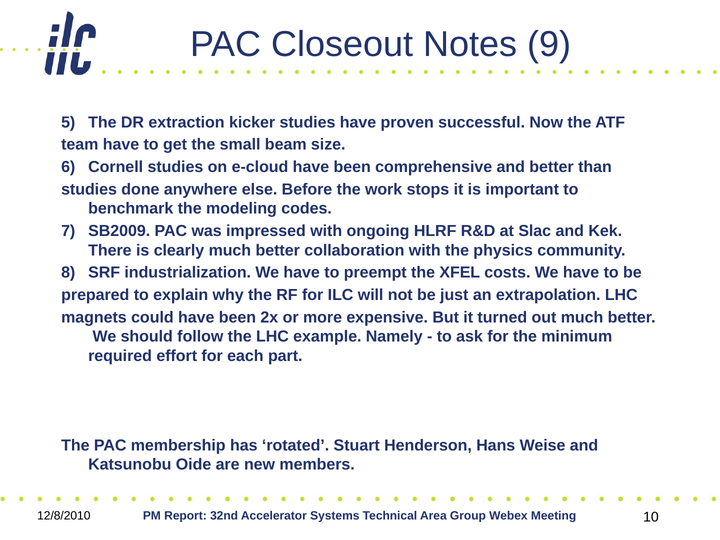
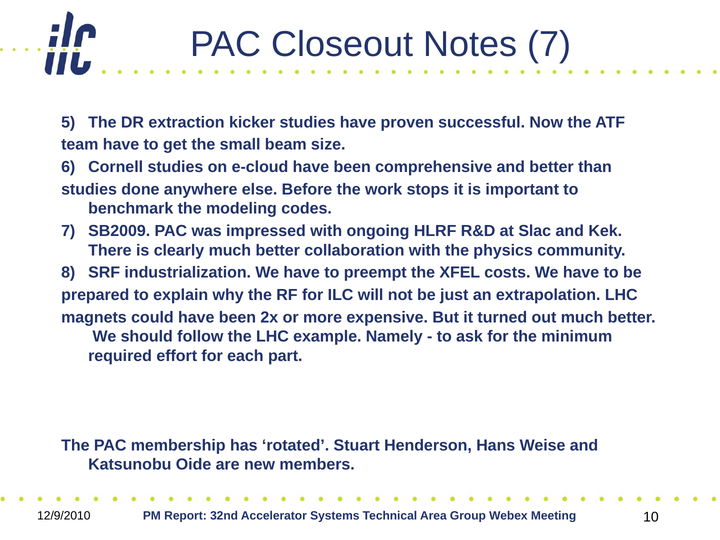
Notes 9: 9 -> 7
12/8/2010: 12/8/2010 -> 12/9/2010
